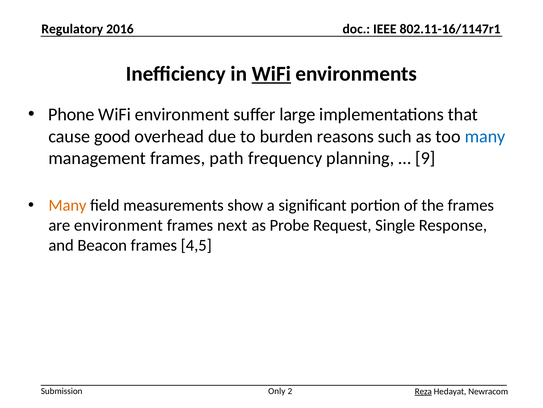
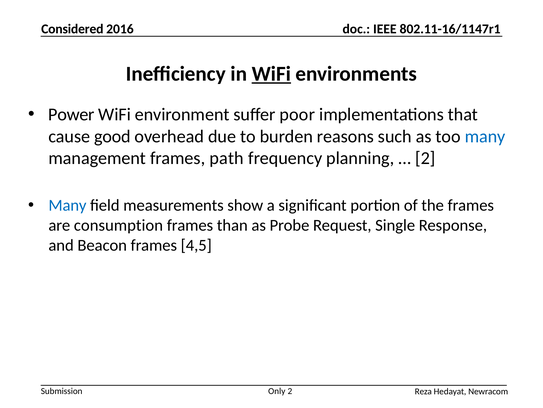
Regulatory: Regulatory -> Considered
Phone: Phone -> Power
large: large -> poor
9 at (425, 158): 9 -> 2
Many at (67, 205) colour: orange -> blue
are environment: environment -> consumption
next: next -> than
Reza underline: present -> none
